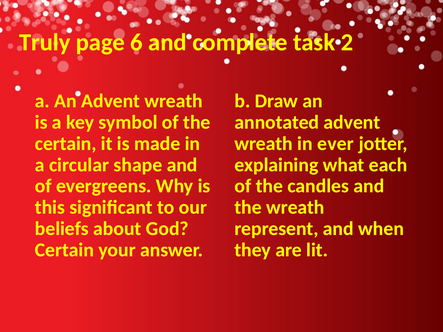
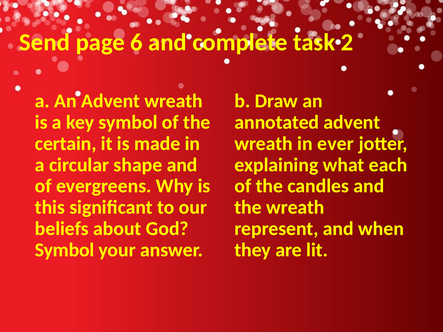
Truly: Truly -> Send
Certain at (64, 250): Certain -> Symbol
